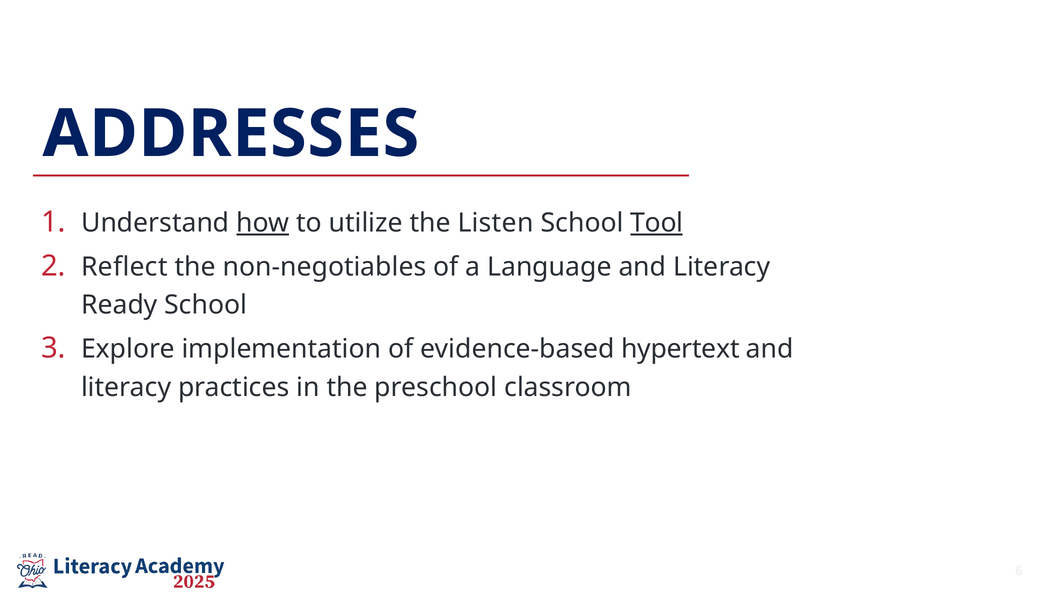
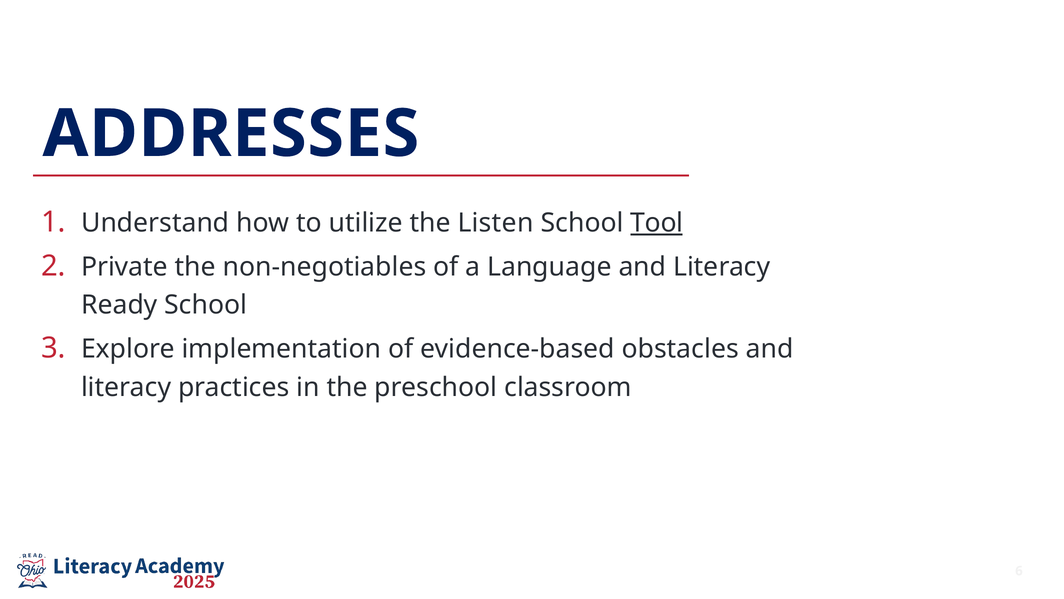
how underline: present -> none
Reflect: Reflect -> Private
hypertext: hypertext -> obstacles
